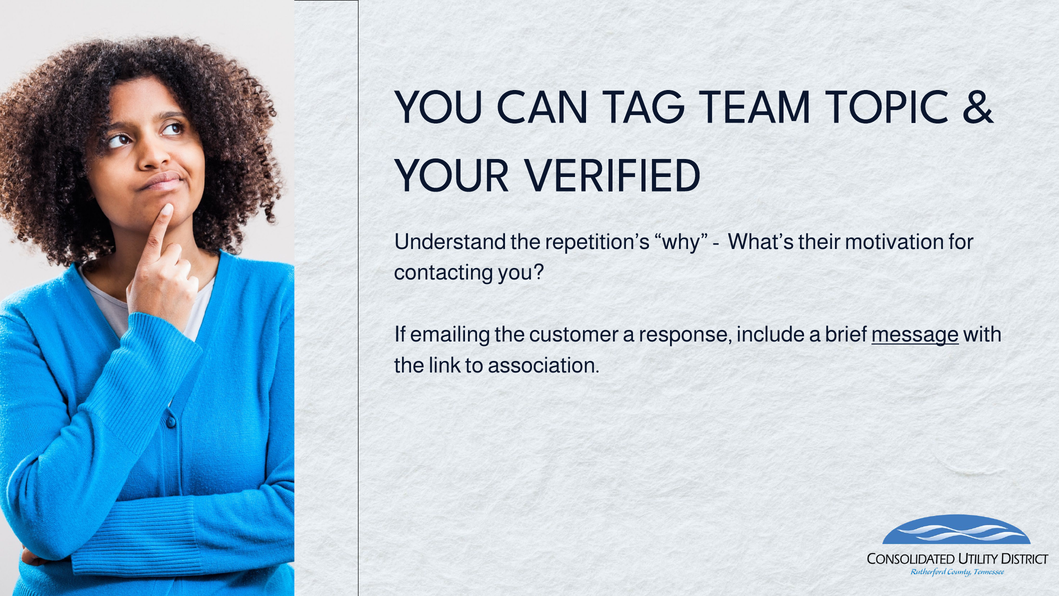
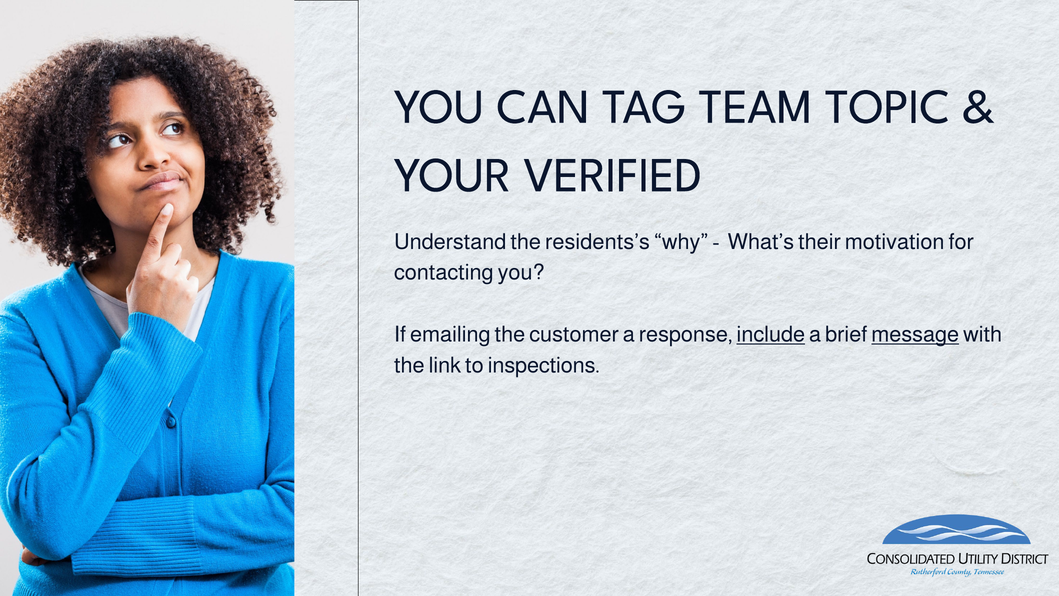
repetition’s: repetition’s -> residents’s
include underline: none -> present
association: association -> inspections
